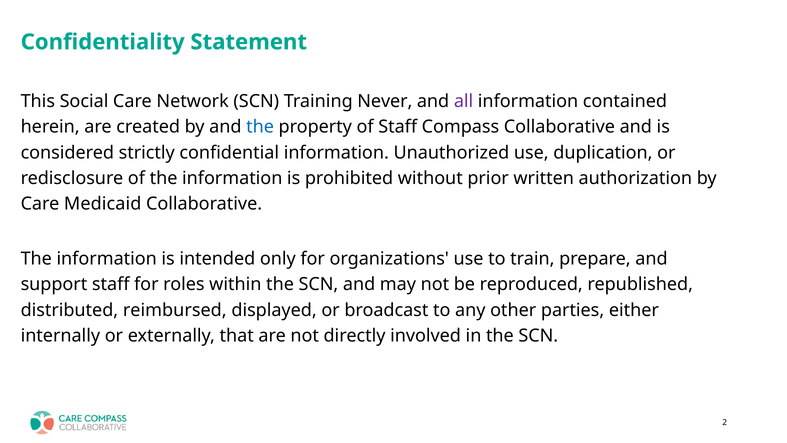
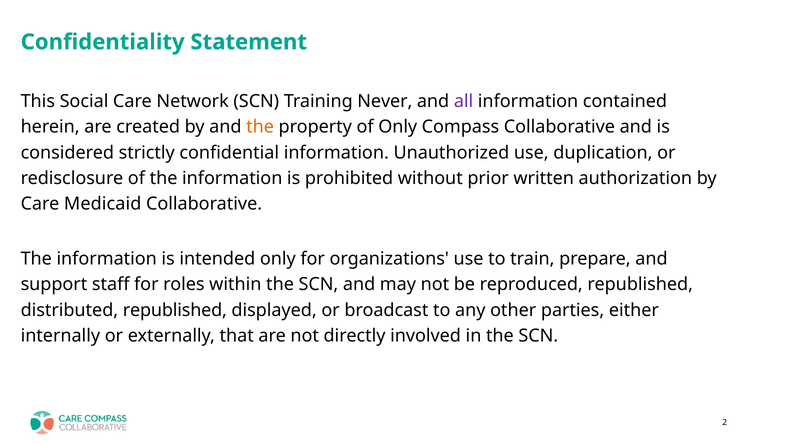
the at (260, 127) colour: blue -> orange
of Staff: Staff -> Only
distributed reimbursed: reimbursed -> republished
